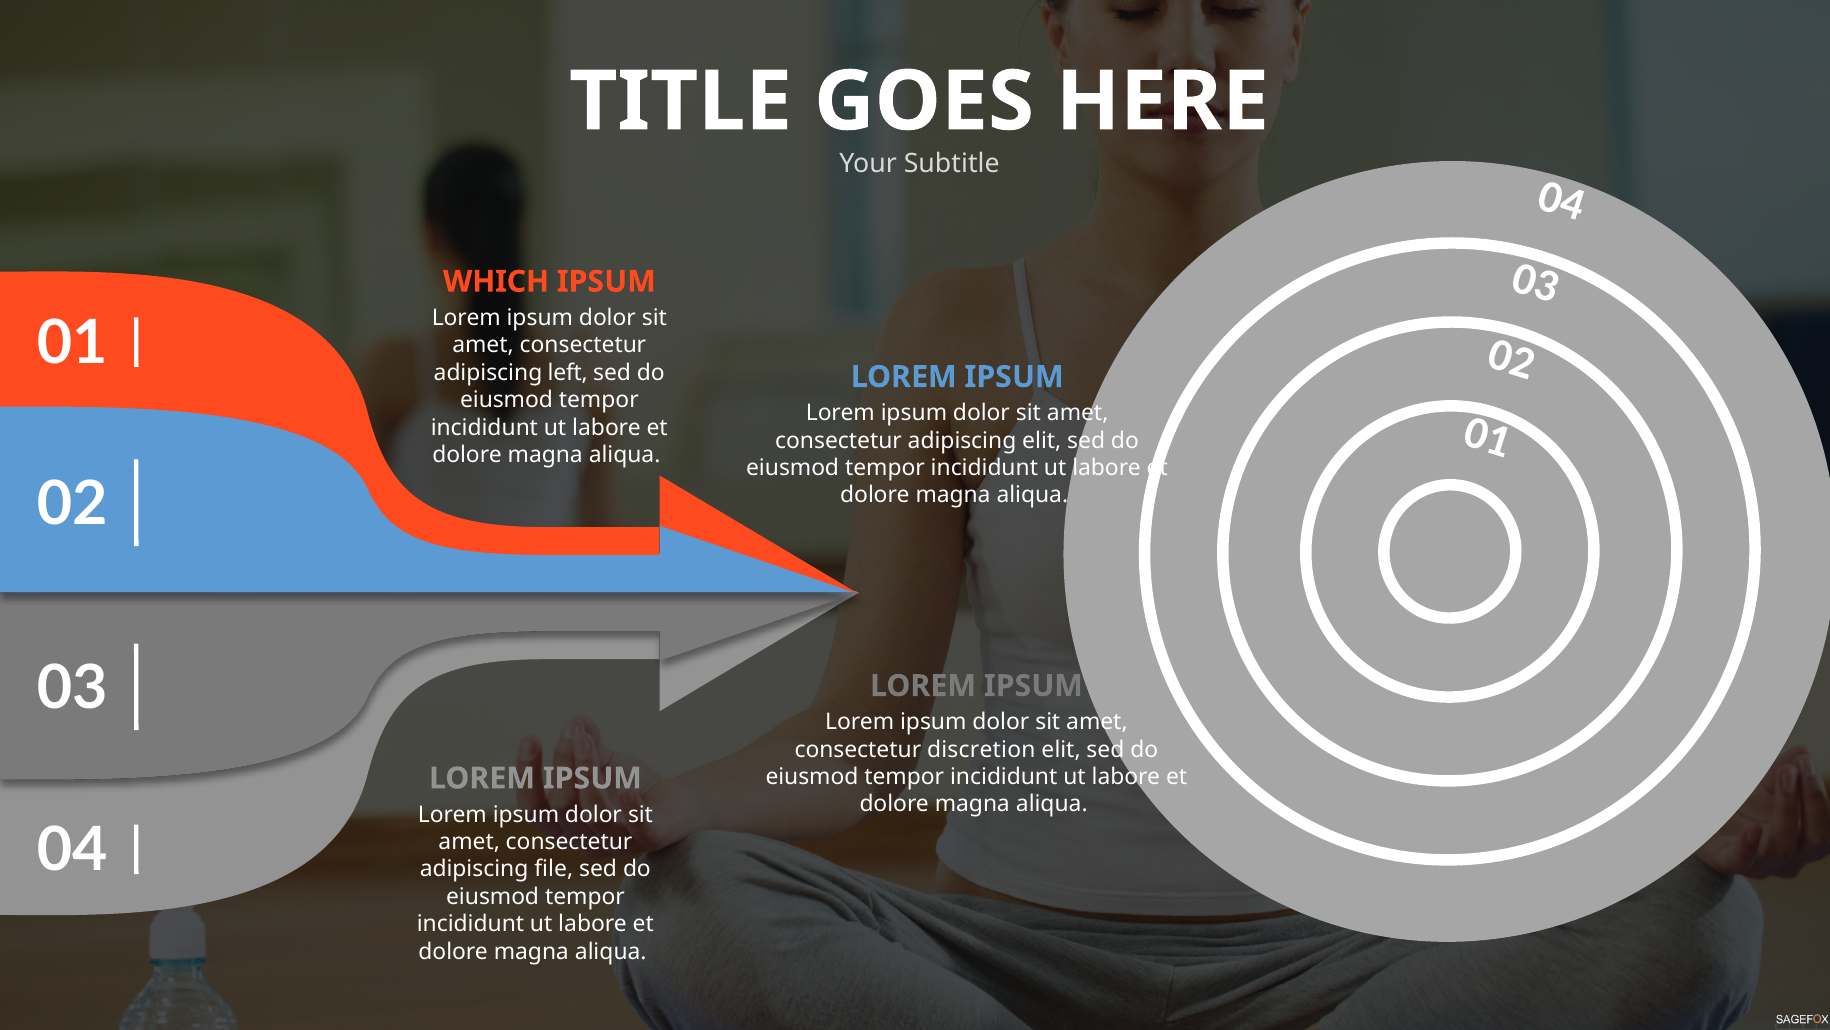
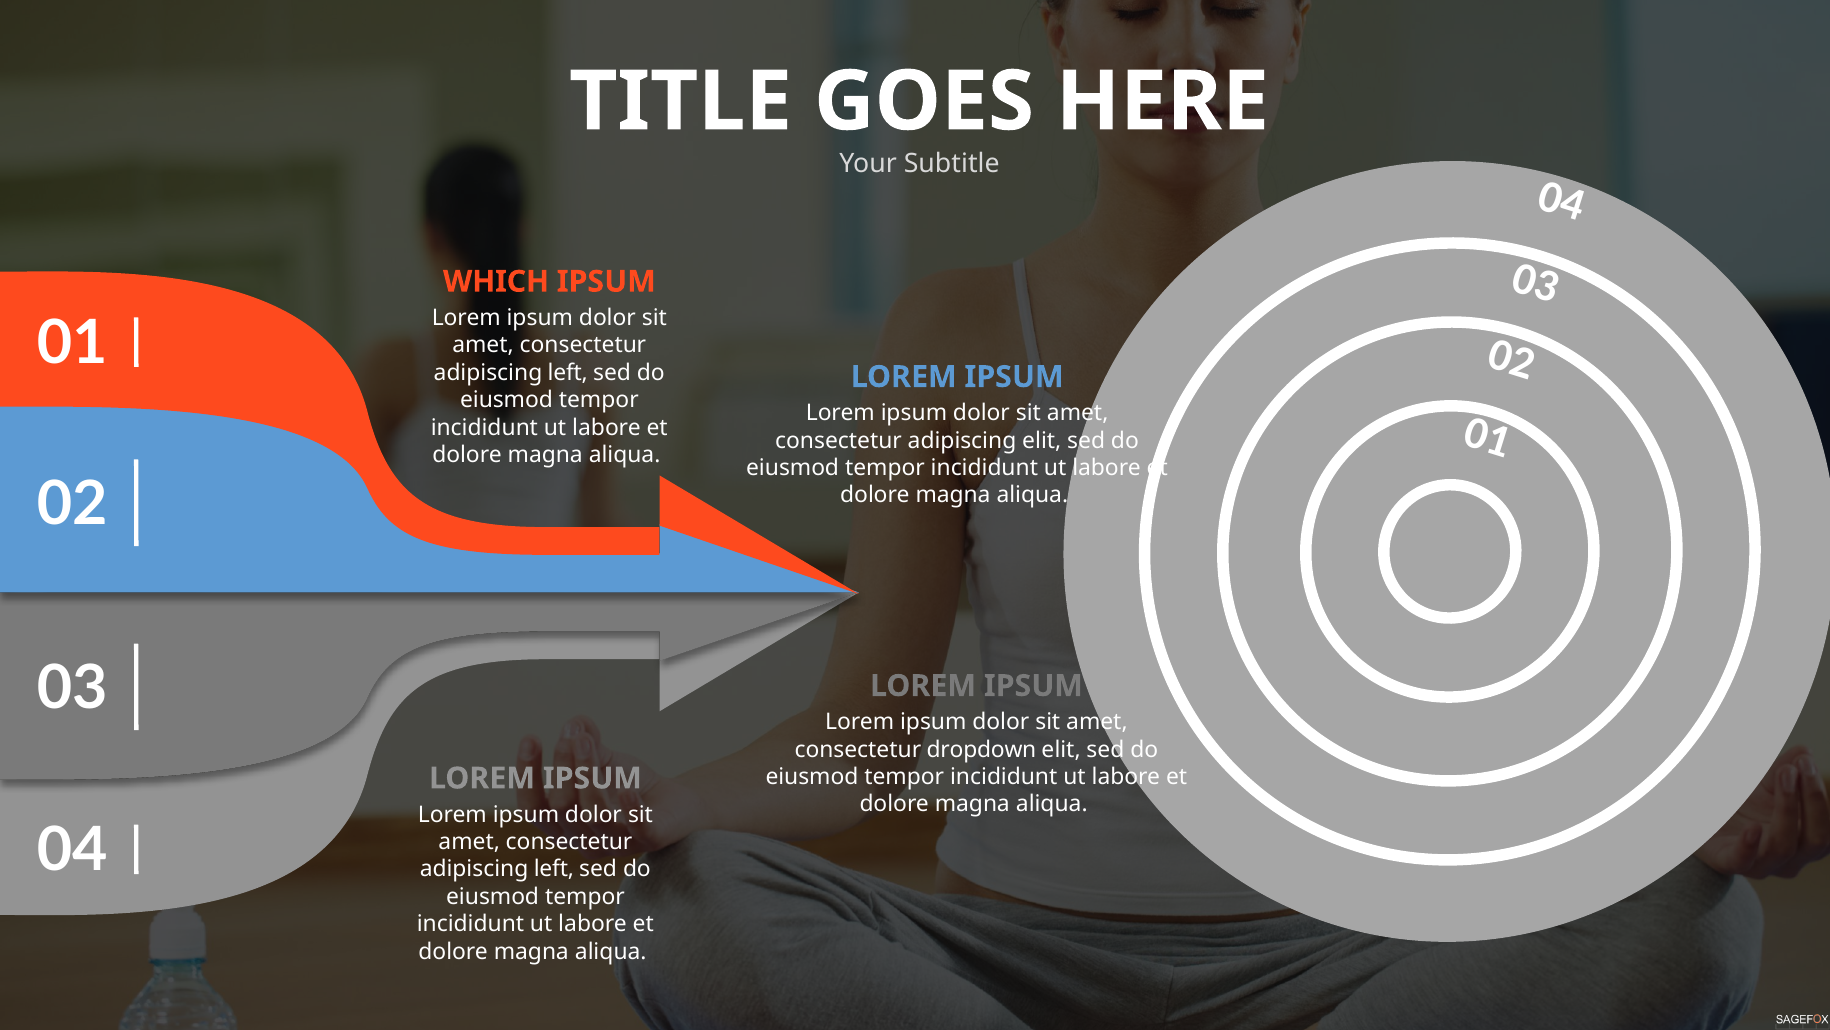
discretion: discretion -> dropdown
file at (554, 869): file -> left
